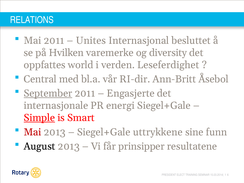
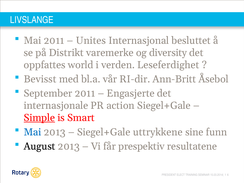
RELATIONS: RELATIONS -> LIVSLANGE
Hvilken: Hvilken -> Distrikt
Central: Central -> Bevisst
September underline: present -> none
energi: energi -> action
Mai at (32, 132) colour: red -> blue
prinsipper: prinsipper -> prespektiv
